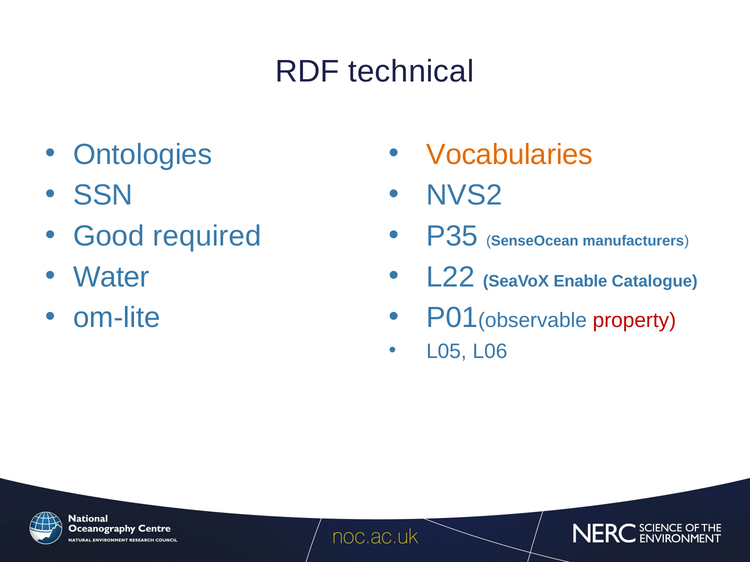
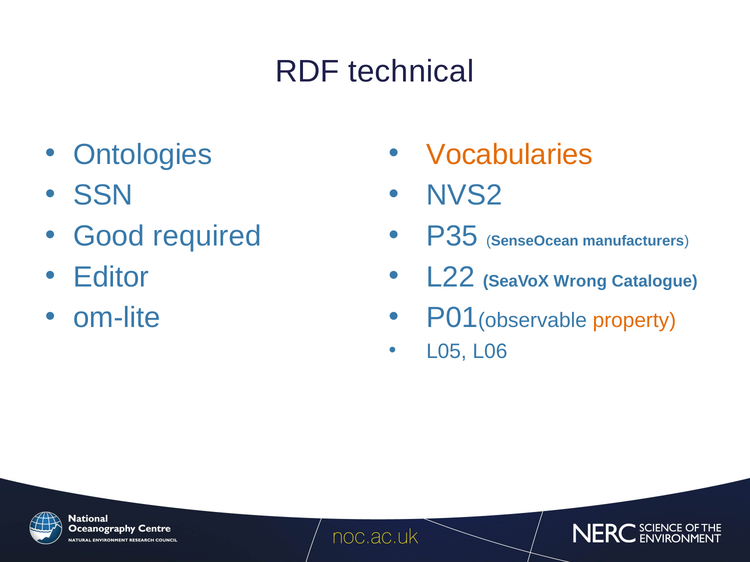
Water: Water -> Editor
Enable: Enable -> Wrong
property colour: red -> orange
